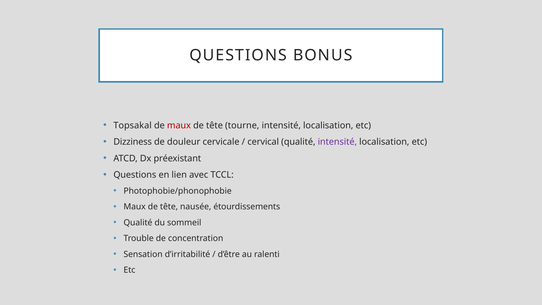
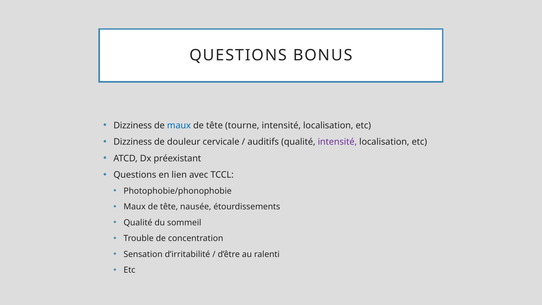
Topsakal at (133, 125): Topsakal -> Dizziness
maux at (179, 125) colour: red -> blue
cervical: cervical -> auditifs
